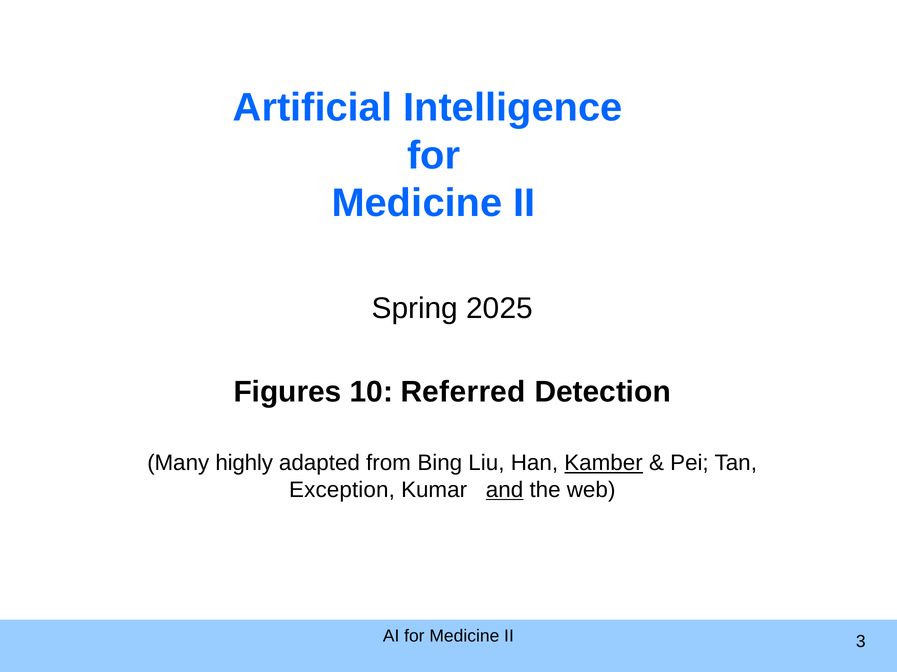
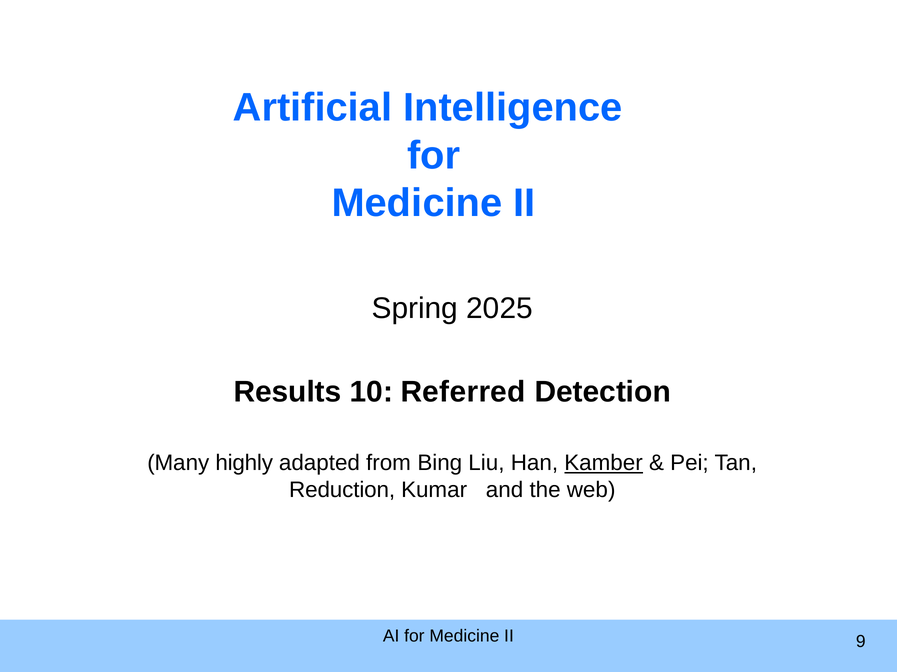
Figures: Figures -> Results
Exception: Exception -> Reduction
and underline: present -> none
3: 3 -> 9
